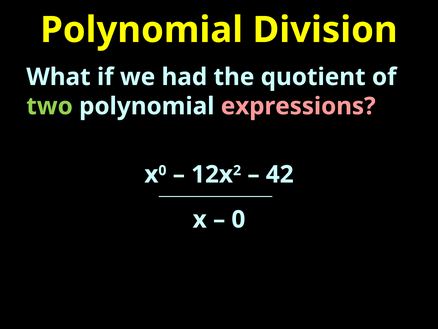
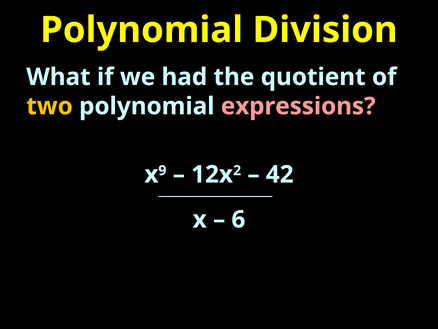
two colour: light green -> yellow
x 0: 0 -> 9
0 at (238, 219): 0 -> 6
